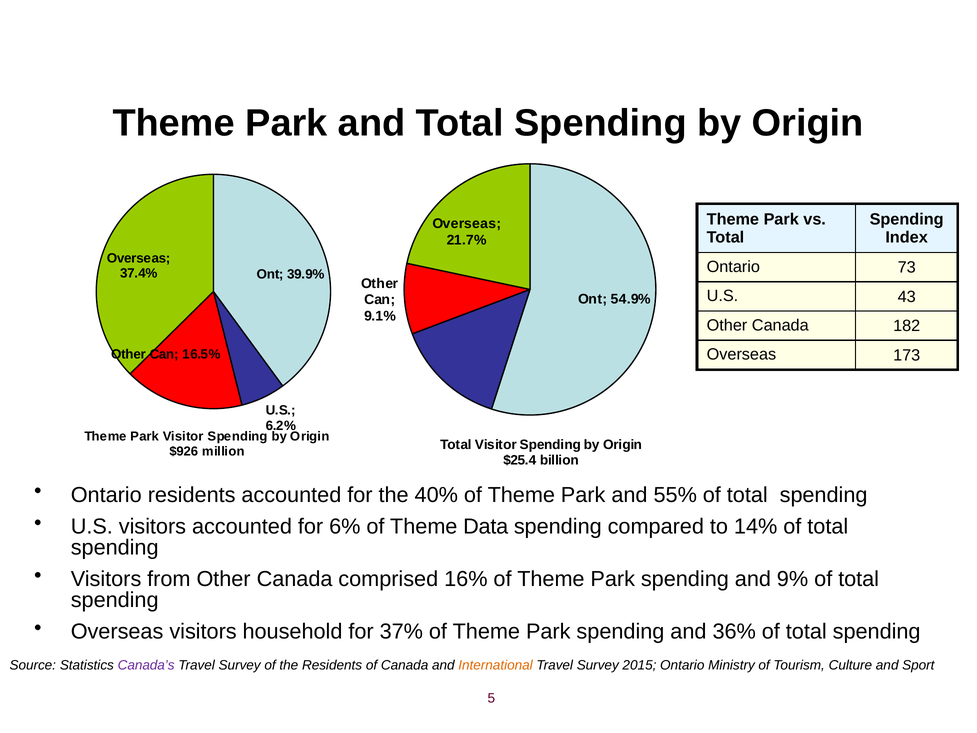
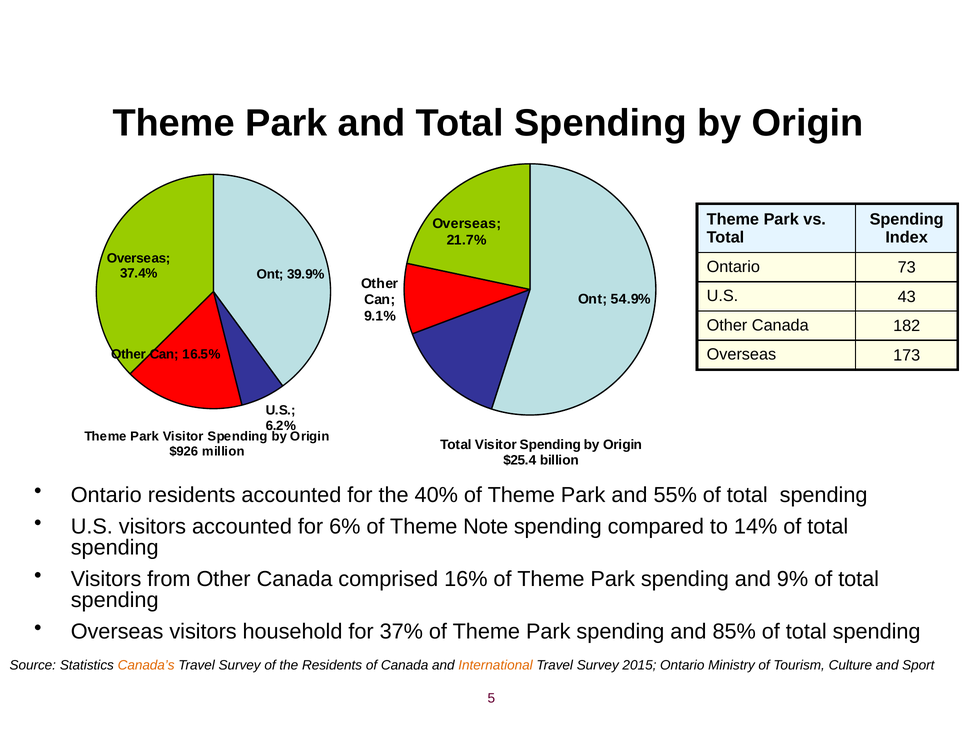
Data: Data -> Note
36%: 36% -> 85%
Canada’s colour: purple -> orange
